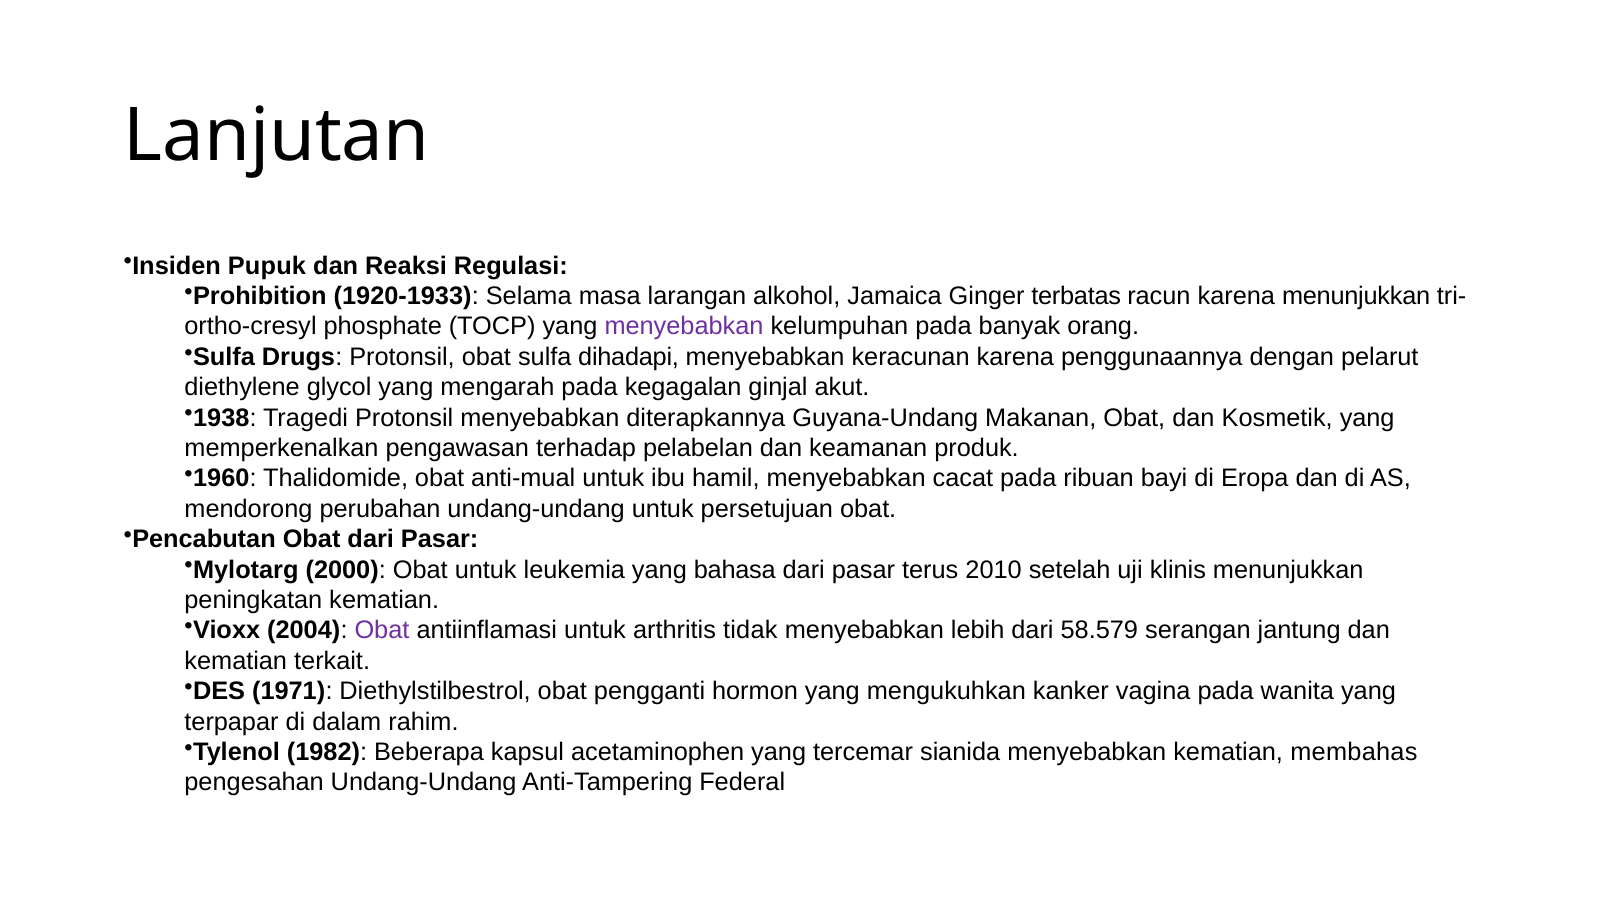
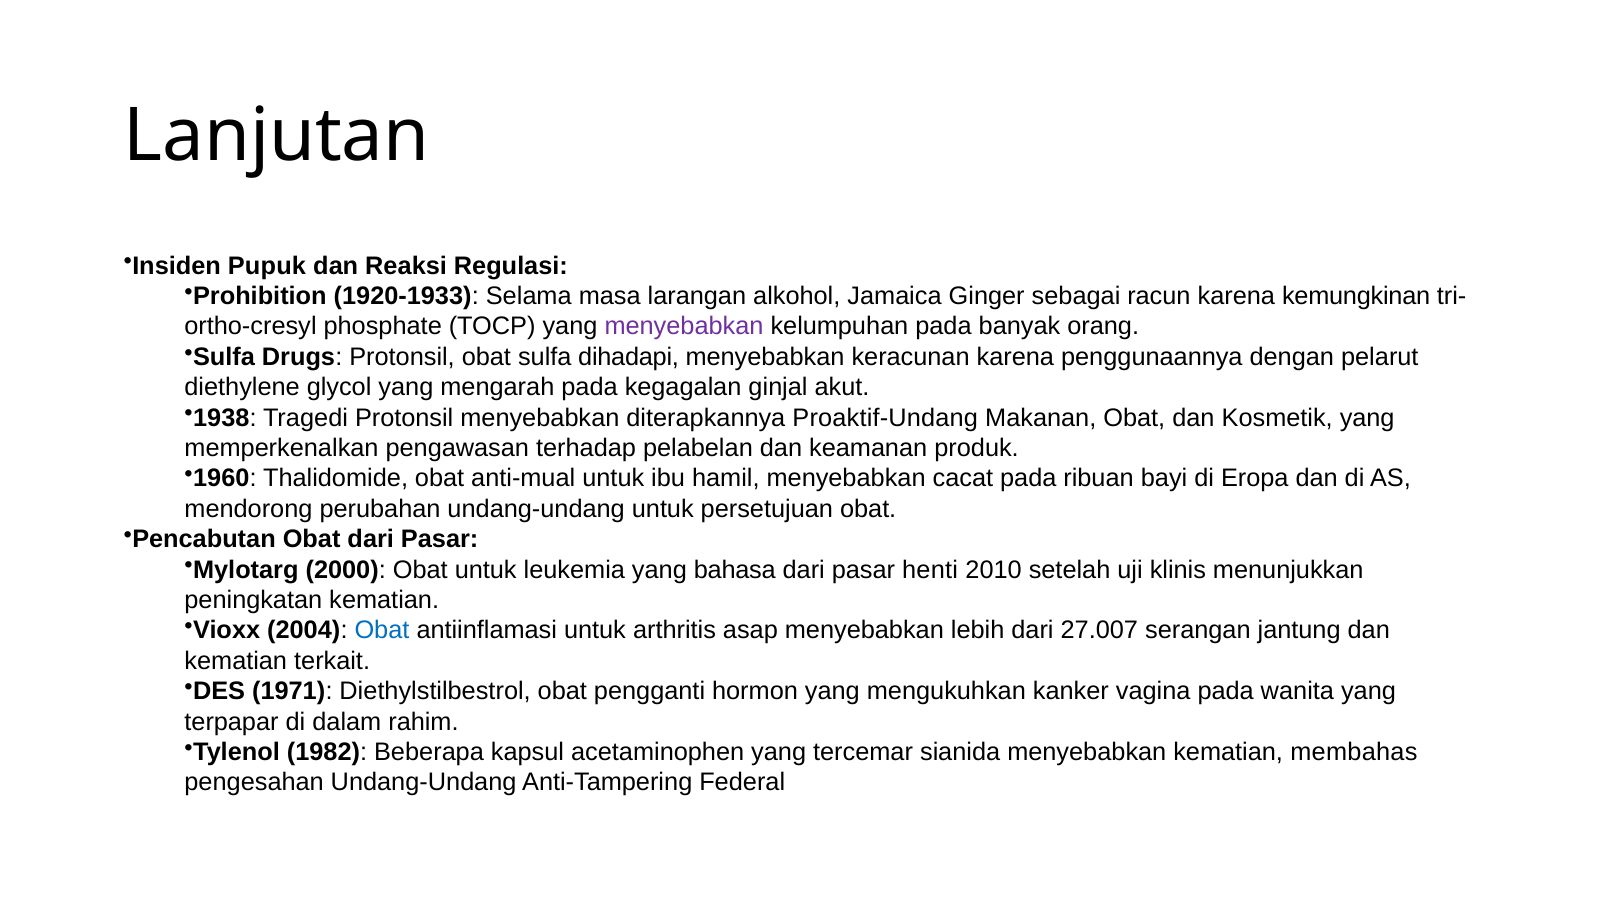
terbatas: terbatas -> sebagai
karena menunjukkan: menunjukkan -> kemungkinan
Guyana-Undang: Guyana-Undang -> Proaktif-Undang
terus: terus -> henti
Obat at (382, 631) colour: purple -> blue
tidak: tidak -> asap
58.579: 58.579 -> 27.007
